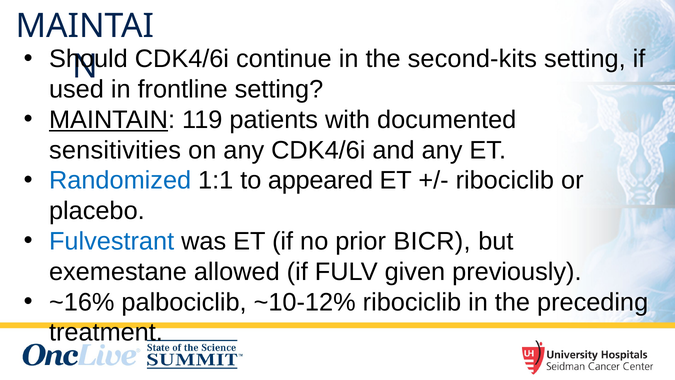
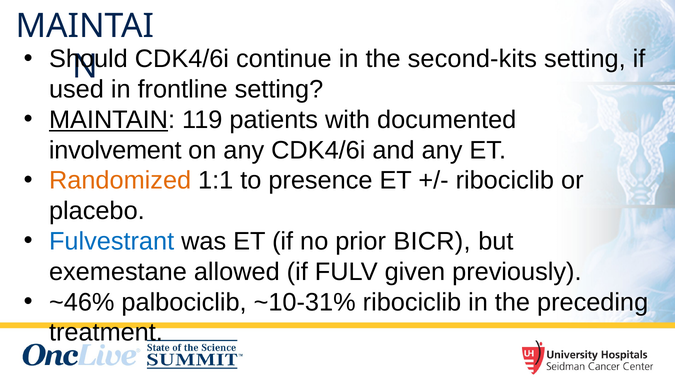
sensitivities: sensitivities -> involvement
Randomized colour: blue -> orange
appeared: appeared -> presence
~16%: ~16% -> ~46%
~10-12%: ~10-12% -> ~10-31%
